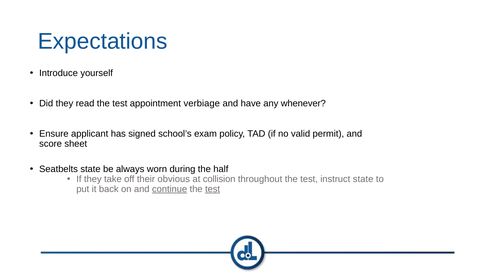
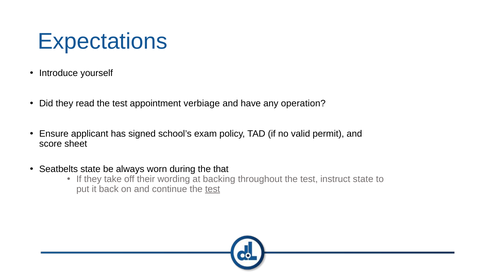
whenever: whenever -> operation
half: half -> that
obvious: obvious -> wording
collision: collision -> backing
continue underline: present -> none
